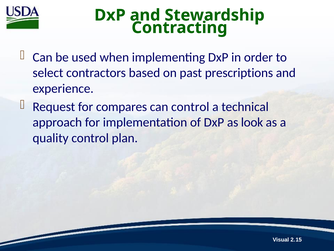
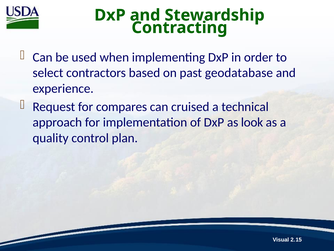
prescriptions: prescriptions -> geodatabase
can control: control -> cruised
